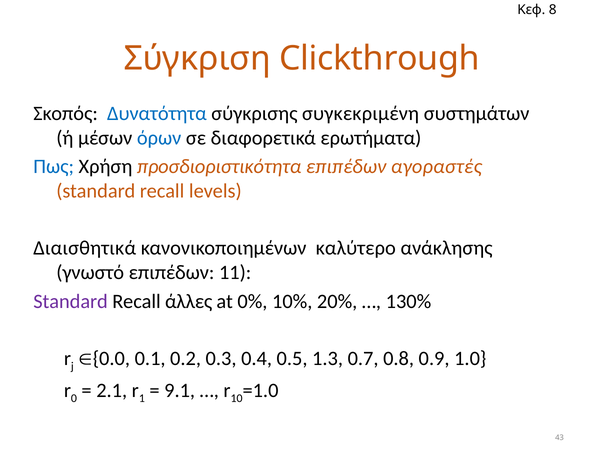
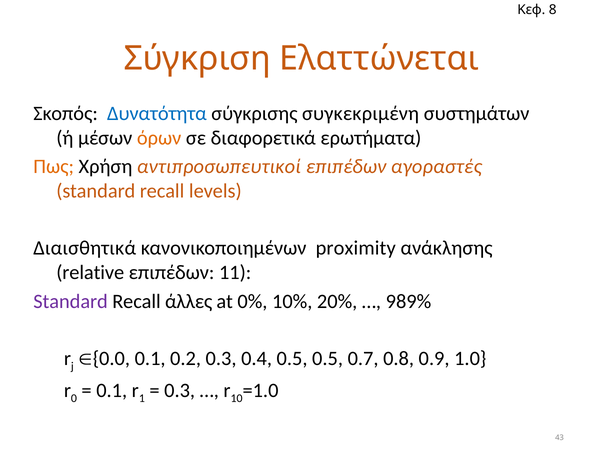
Clickthrough: Clickthrough -> Ελαττώνεται
όρων colour: blue -> orange
Πως colour: blue -> orange
προσδιοριστικότητα: προσδιοριστικότητα -> αντιπροσωπευτικοί
καλύτερο: καλύτερο -> proximity
γνωστό: γνωστό -> relative
130%: 130% -> 989%
0.5 1.3: 1.3 -> 0.5
2.1 at (112, 390): 2.1 -> 0.1
9.1 at (180, 390): 9.1 -> 0.3
